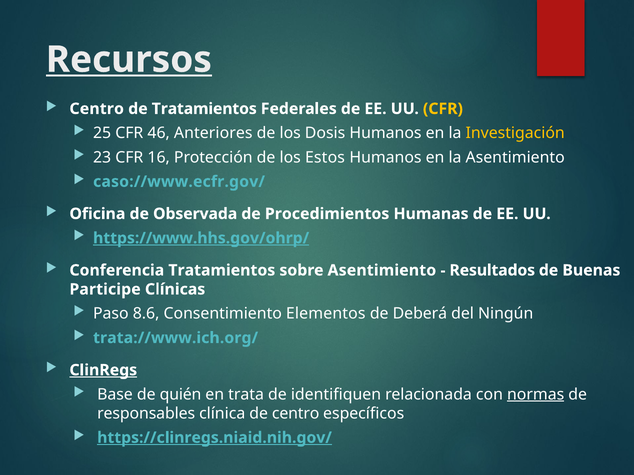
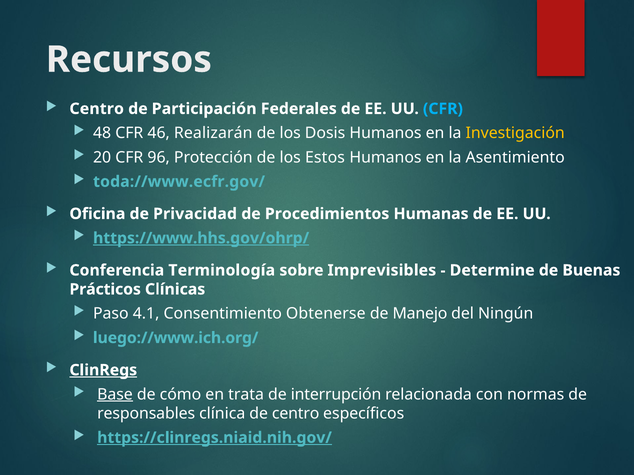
Recursos underline: present -> none
de Tratamientos: Tratamientos -> Participación
CFR at (443, 109) colour: yellow -> light blue
25: 25 -> 48
Anteriores: Anteriores -> Realizarán
23: 23 -> 20
16: 16 -> 96
caso://www.ecfr.gov/: caso://www.ecfr.gov/ -> toda://www.ecfr.gov/
Observada: Observada -> Privacidad
Conferencia Tratamientos: Tratamientos -> Terminología
sobre Asentimiento: Asentimiento -> Imprevisibles
Resultados: Resultados -> Determine
Participe: Participe -> Prácticos
8.6: 8.6 -> 4.1
Elementos: Elementos -> Obtenerse
Deberá: Deberá -> Manejo
trata://www.ich.org/: trata://www.ich.org/ -> luego://www.ich.org/
Base underline: none -> present
quién: quién -> cómo
identifiquen: identifiquen -> interrupción
normas underline: present -> none
